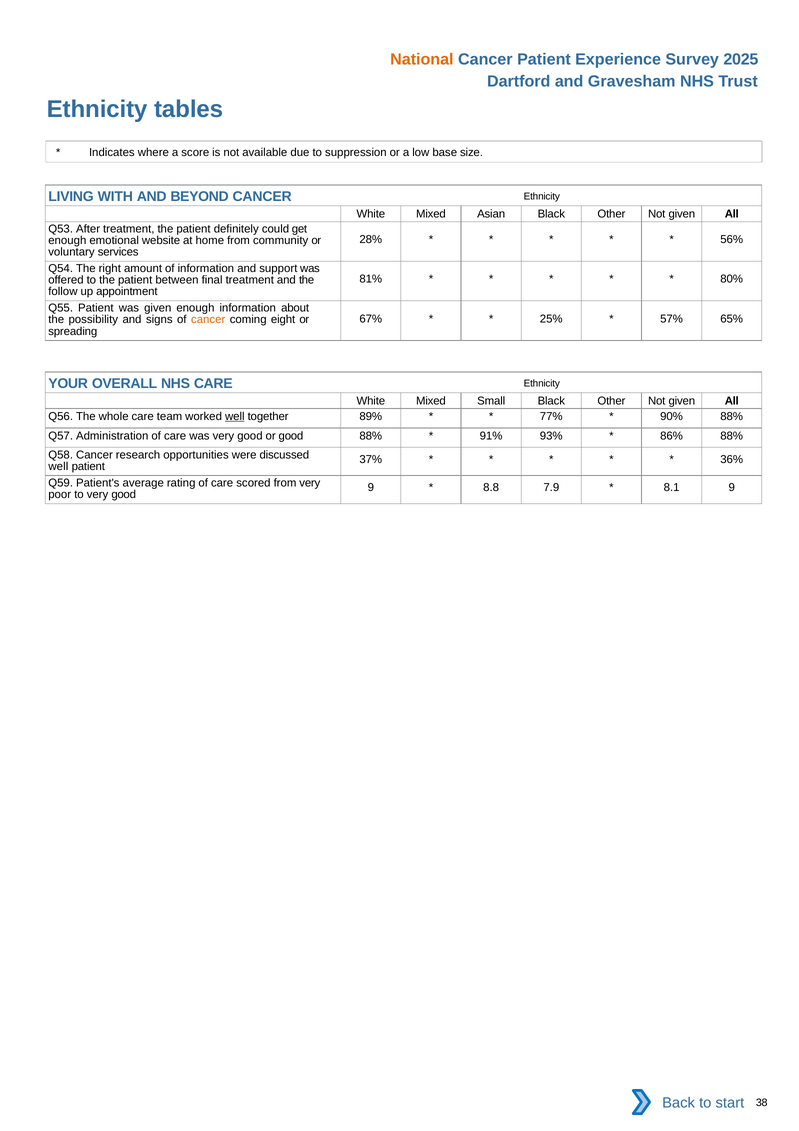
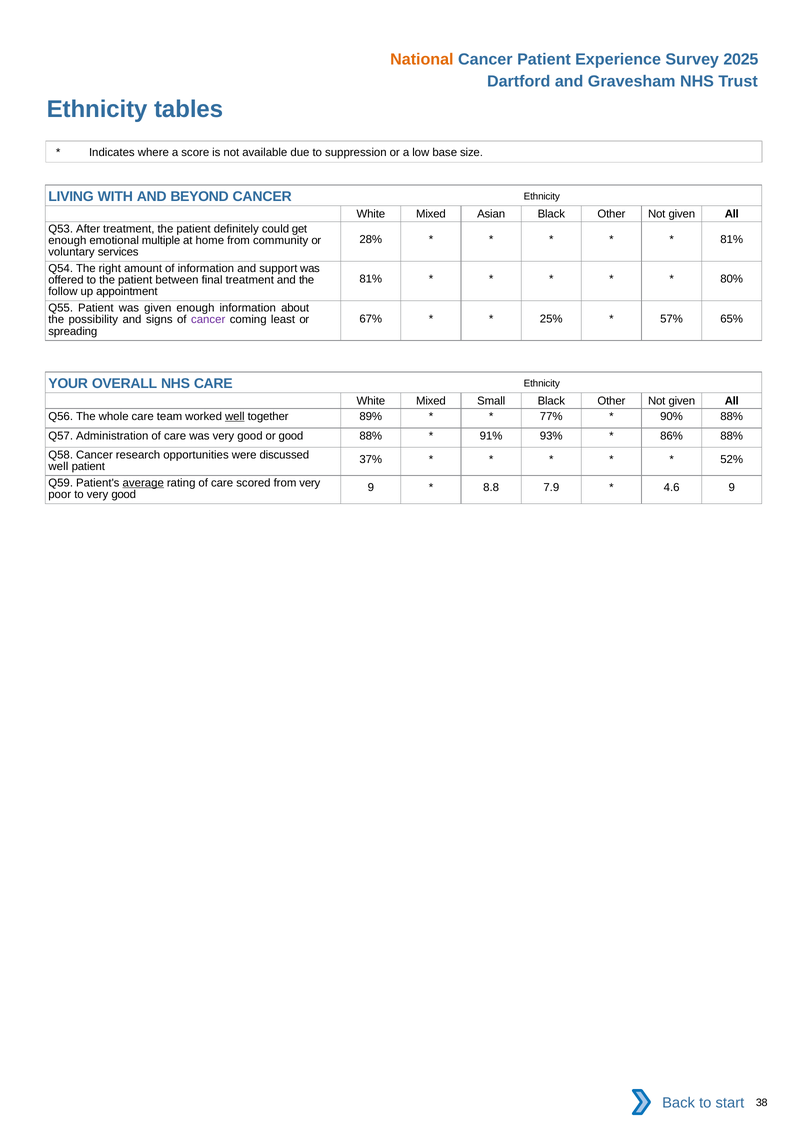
56% at (732, 240): 56% -> 81%
website: website -> multiple
cancer at (208, 320) colour: orange -> purple
eight: eight -> least
36%: 36% -> 52%
average underline: none -> present
8.1: 8.1 -> 4.6
